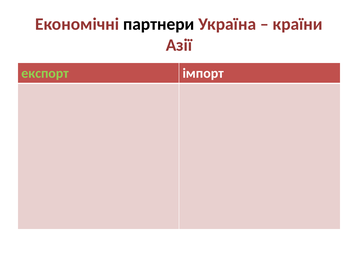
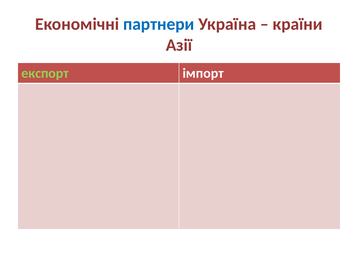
партнери colour: black -> blue
